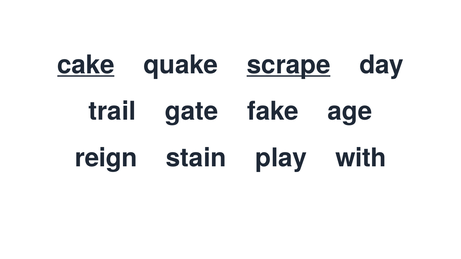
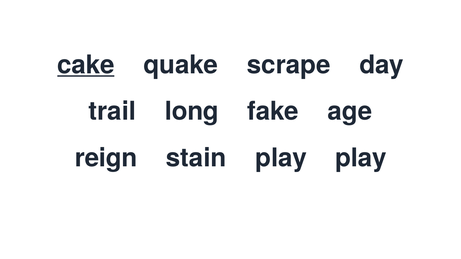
scrape underline: present -> none
gate: gate -> long
play with: with -> play
